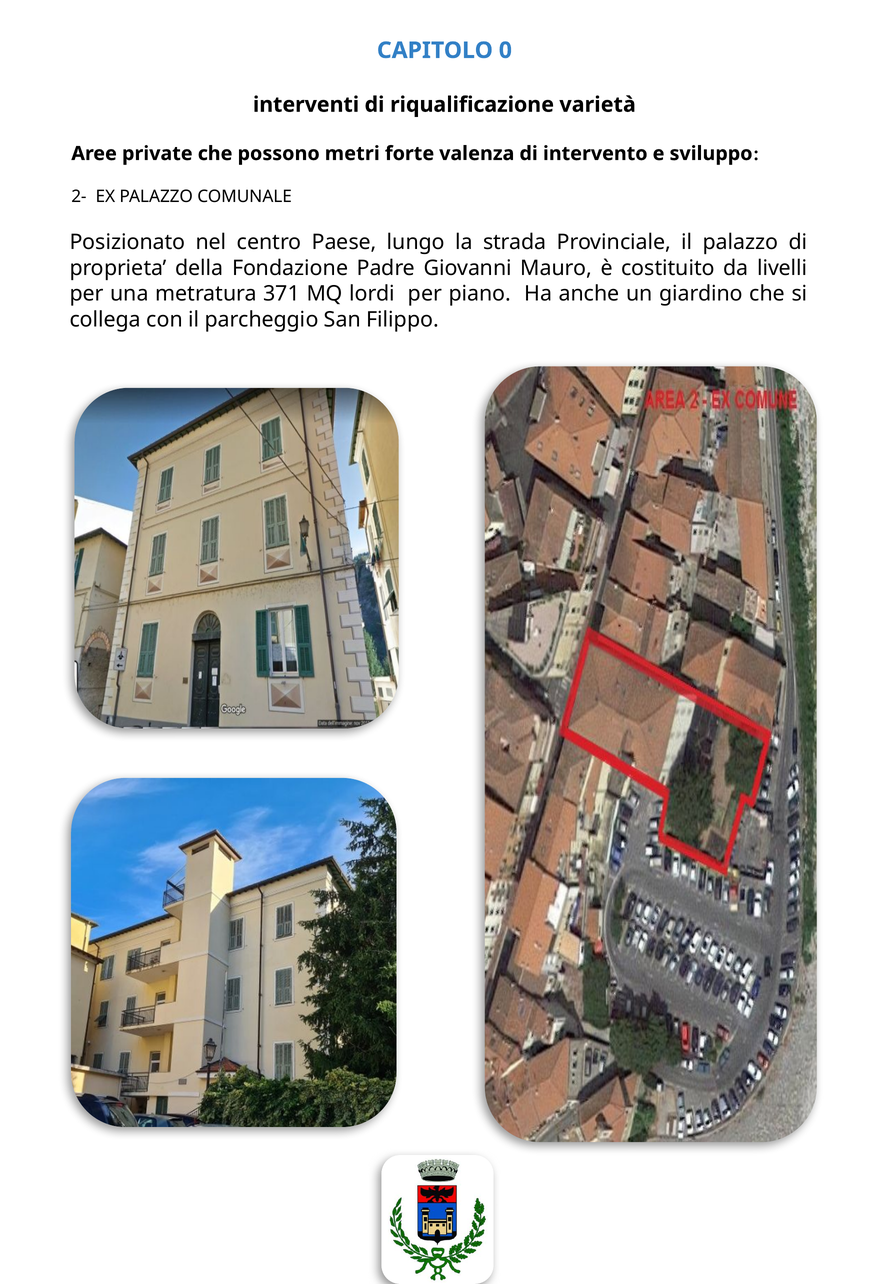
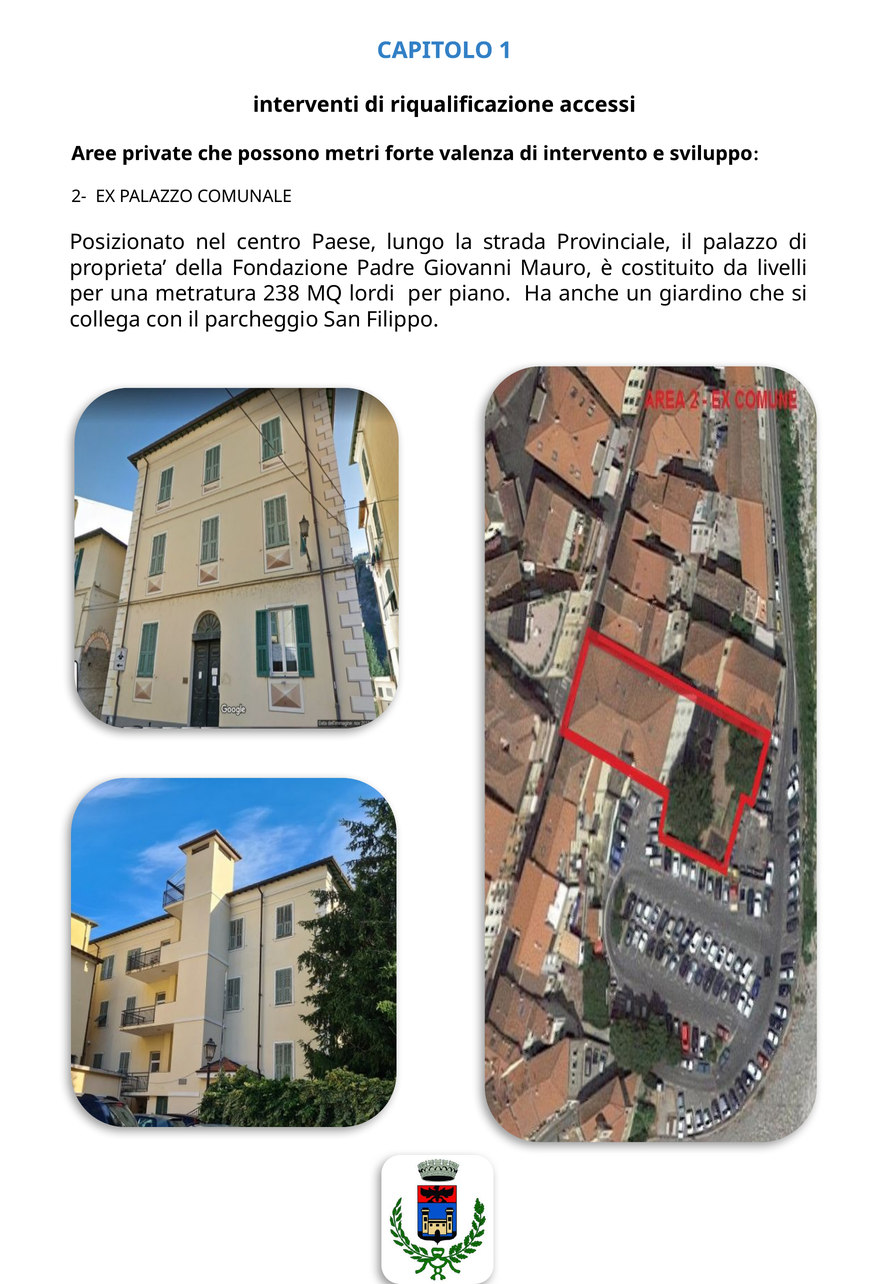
0: 0 -> 1
varietà: varietà -> accessi
371: 371 -> 238
